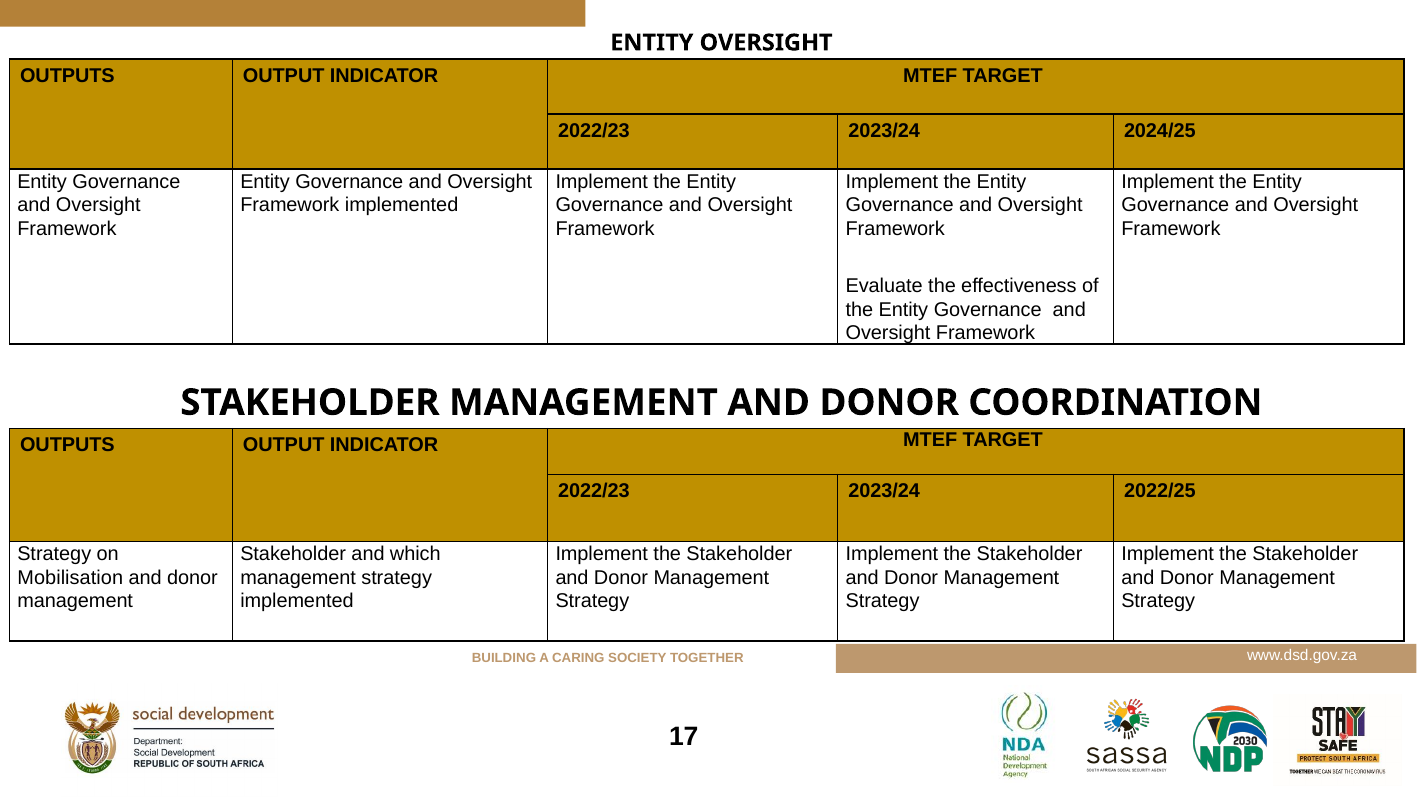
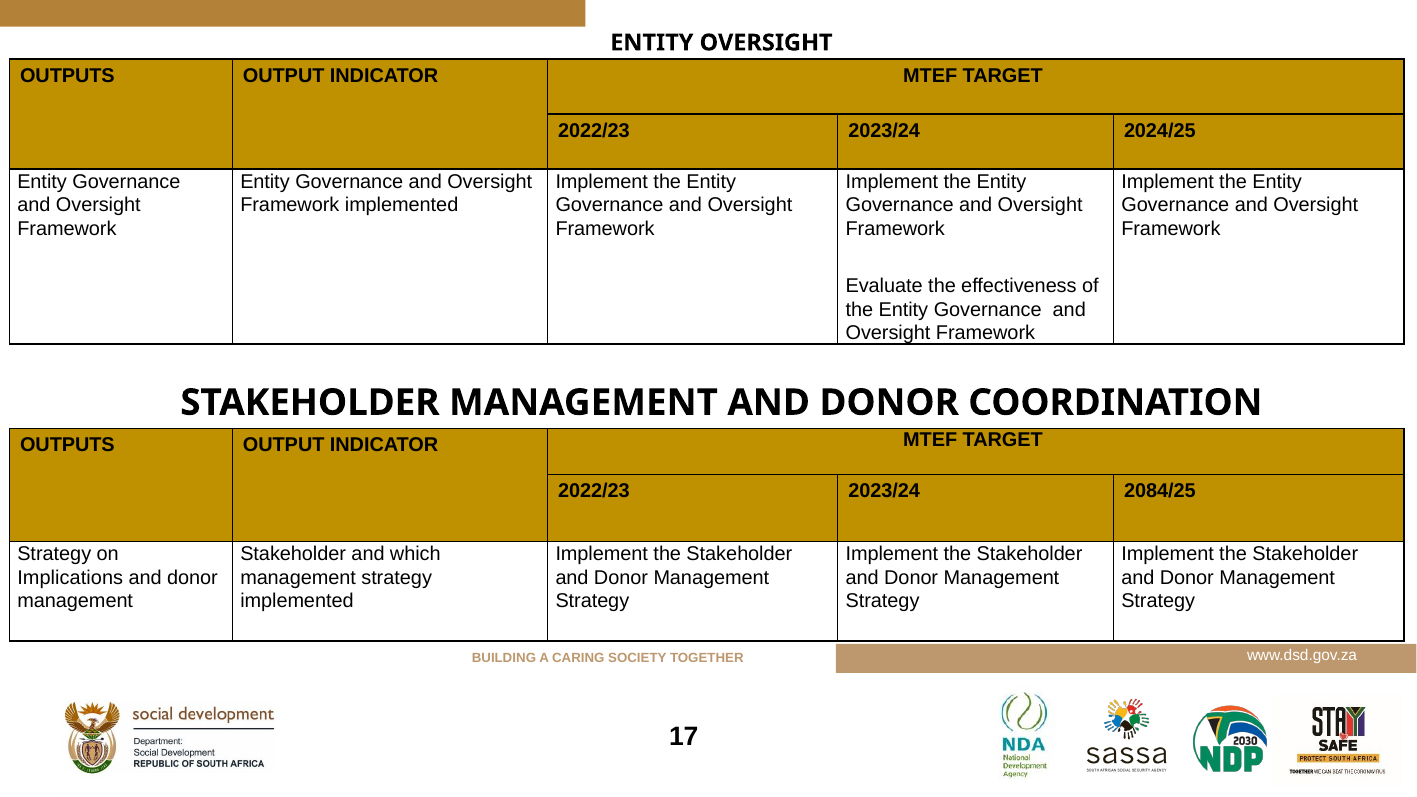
2022/25: 2022/25 -> 2084/25
Mobilisation: Mobilisation -> Implications
